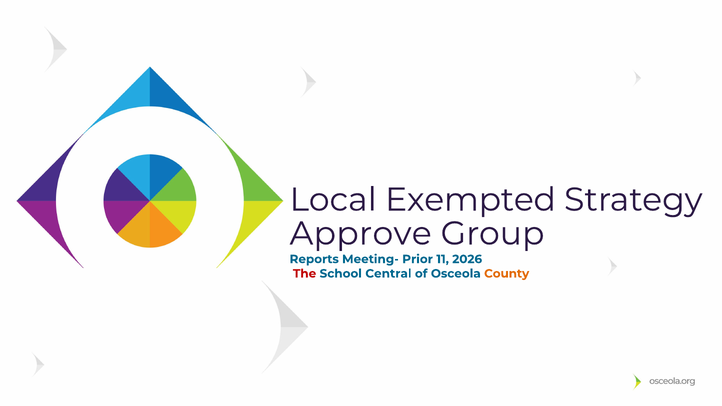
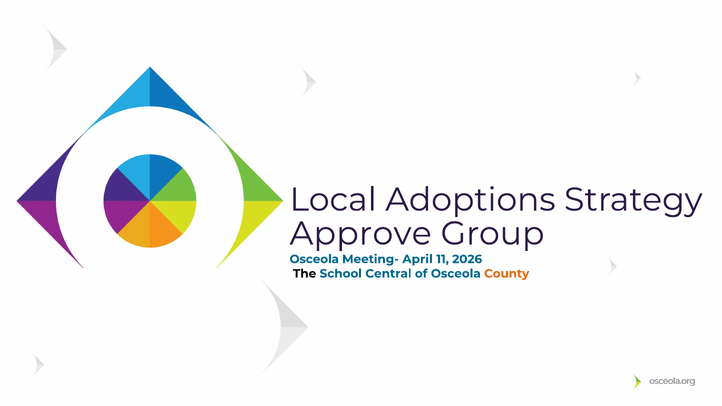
Exempted: Exempted -> Adoptions
Reports at (314, 259): Reports -> Osceola
Prior: Prior -> April
The colour: red -> black
